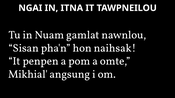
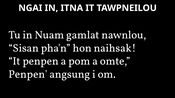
Mikhial at (28, 74): Mikhial -> Penpen
